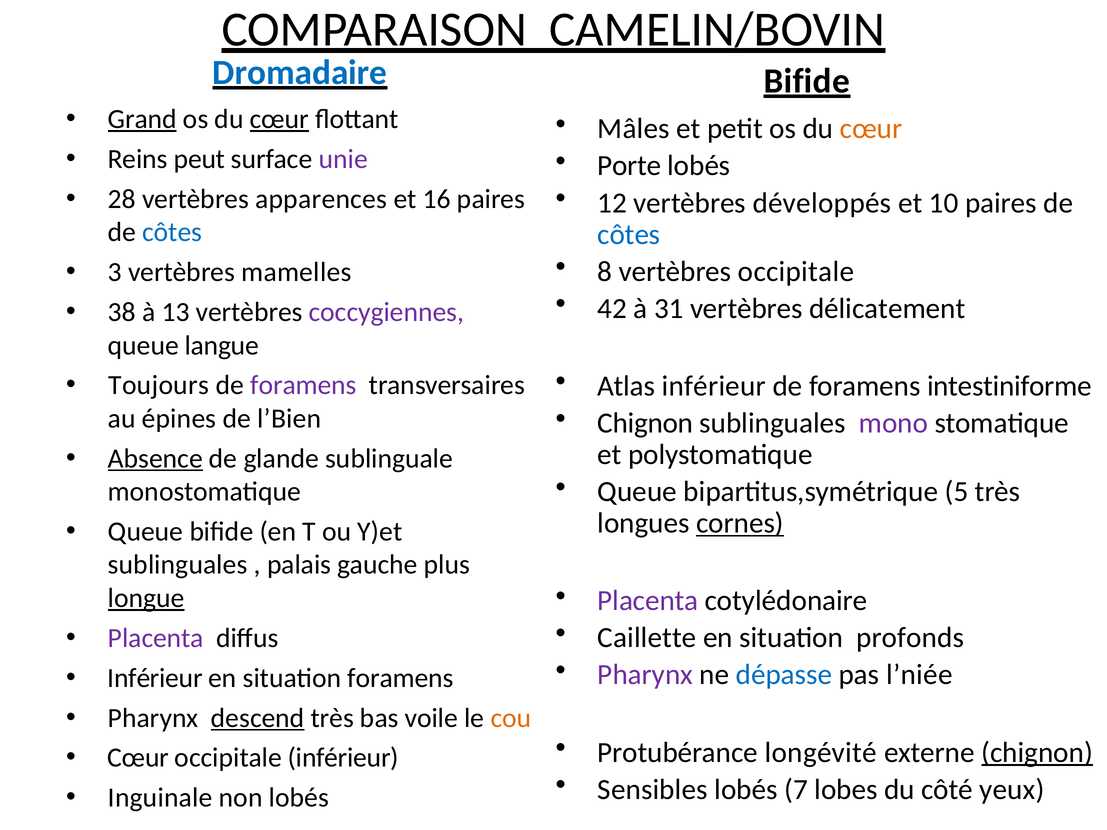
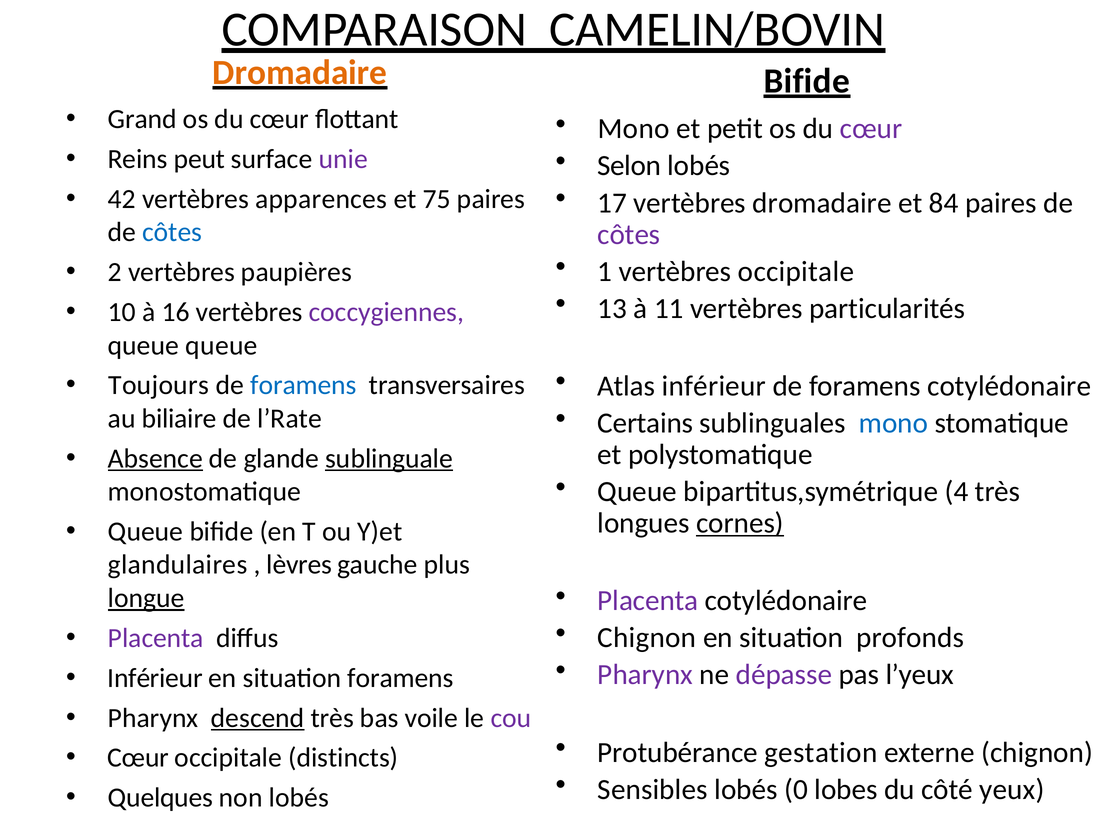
Dromadaire at (300, 72) colour: blue -> orange
Grand underline: present -> none
cœur at (279, 119) underline: present -> none
Mâles at (634, 129): Mâles -> Mono
cœur at (871, 129) colour: orange -> purple
Porte: Porte -> Selon
12: 12 -> 17
vertèbres développés: développés -> dromadaire
10: 10 -> 84
28: 28 -> 42
16: 16 -> 75
côtes at (629, 235) colour: blue -> purple
8: 8 -> 1
3: 3 -> 2
mamelles: mamelles -> paupières
42: 42 -> 13
31: 31 -> 11
délicatement: délicatement -> particularités
38: 38 -> 10
13: 13 -> 16
queue langue: langue -> queue
foramens intestiniforme: intestiniforme -> cotylédonaire
foramens at (303, 385) colour: purple -> blue
Chignon at (645, 423): Chignon -> Certains
mono at (893, 423) colour: purple -> blue
épines: épines -> biliaire
l’Bien: l’Bien -> l’Rate
sublinguale underline: none -> present
5: 5 -> 4
sublinguales at (178, 565): sublinguales -> glandulaires
palais: palais -> lèvres
Caillette at (647, 638): Caillette -> Chignon
dépasse colour: blue -> purple
l’niée: l’niée -> l’yeux
cou colour: orange -> purple
longévité: longévité -> gestation
chignon at (1037, 753) underline: present -> none
occipitale inférieur: inférieur -> distincts
7: 7 -> 0
Inguinale: Inguinale -> Quelques
